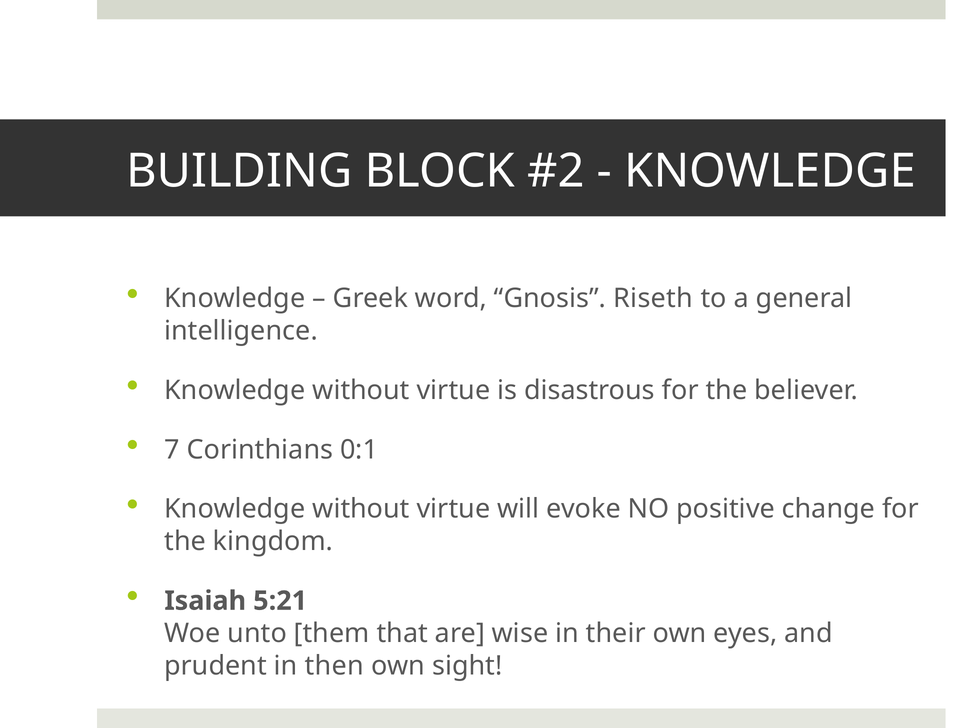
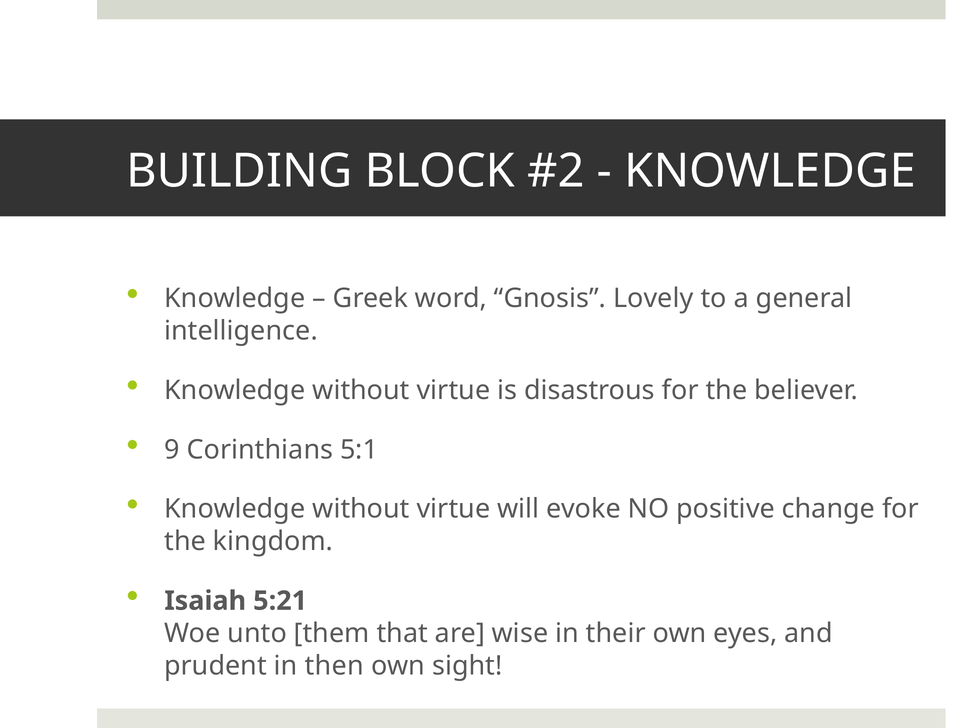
Riseth: Riseth -> Lovely
7: 7 -> 9
0:1: 0:1 -> 5:1
